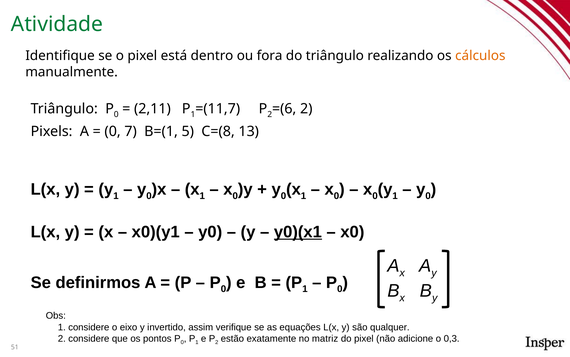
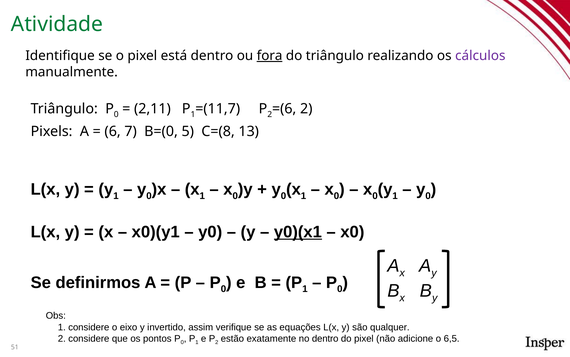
fora underline: none -> present
cálculos colour: orange -> purple
0 at (113, 131): 0 -> 6
B=(1: B=(1 -> B=(0
no matriz: matriz -> dentro
0,3: 0,3 -> 6,5
